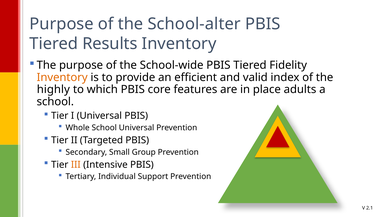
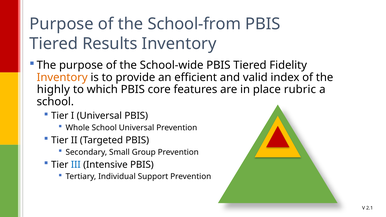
School-alter: School-alter -> School-from
adults: adults -> rubric
III colour: orange -> blue
